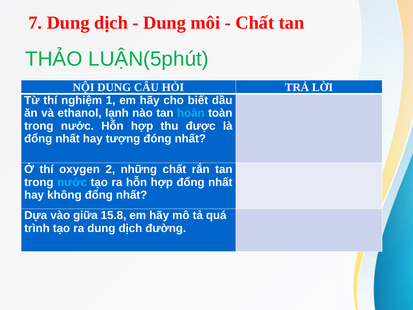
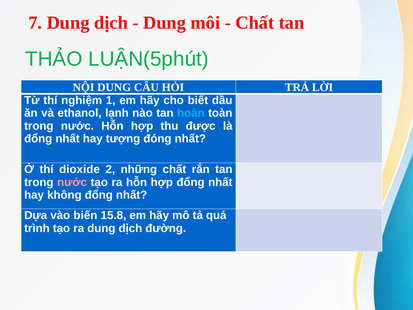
oxygen: oxygen -> dioxide
nước at (72, 182) colour: light blue -> pink
giữa: giữa -> biến
